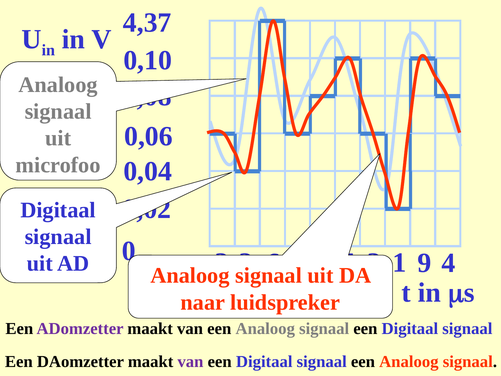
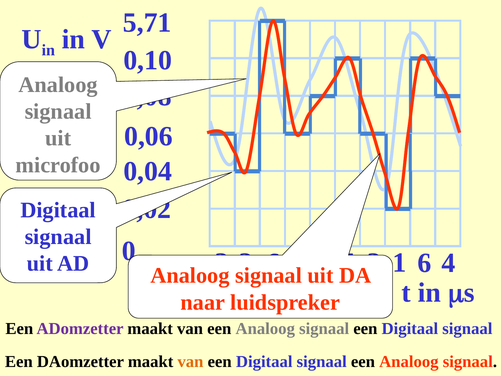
4,37: 4,37 -> 5,71
1 9: 9 -> 6
van at (190, 361) colour: purple -> orange
